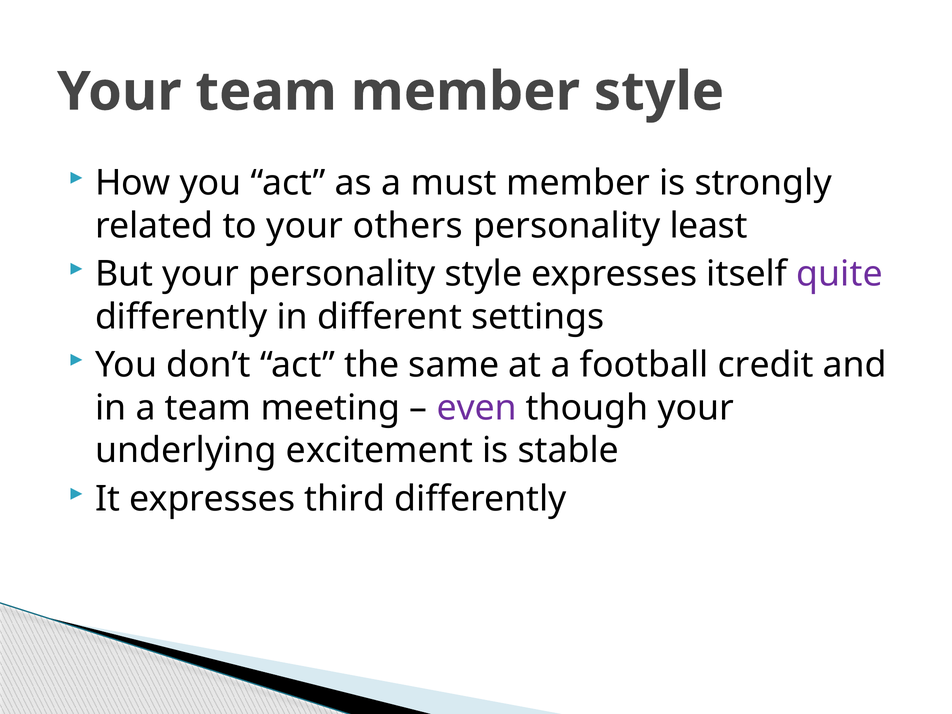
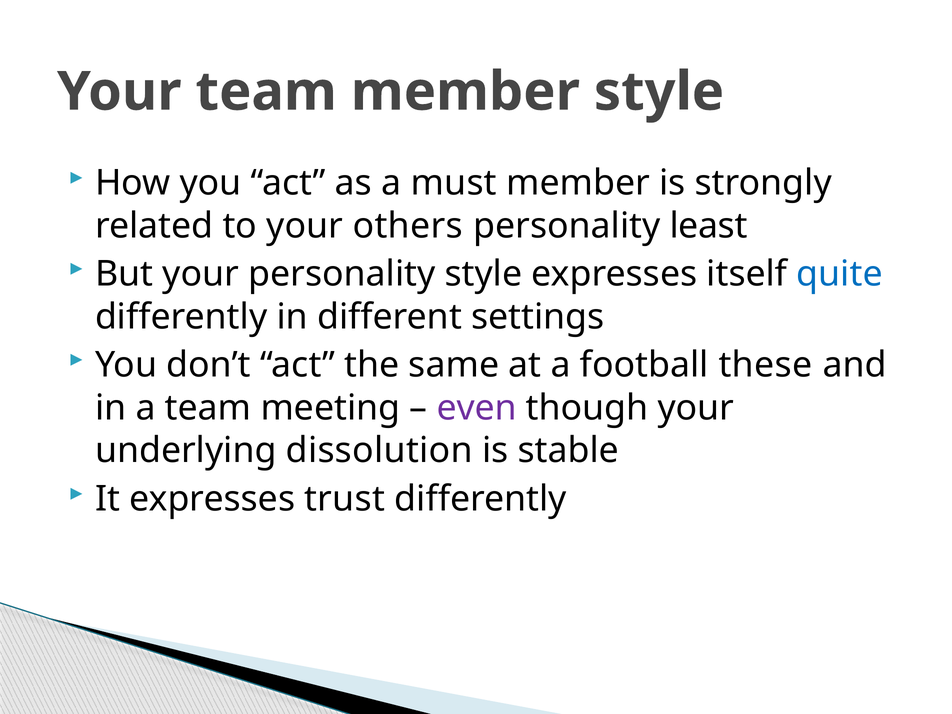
quite colour: purple -> blue
credit: credit -> these
excitement: excitement -> dissolution
third: third -> trust
